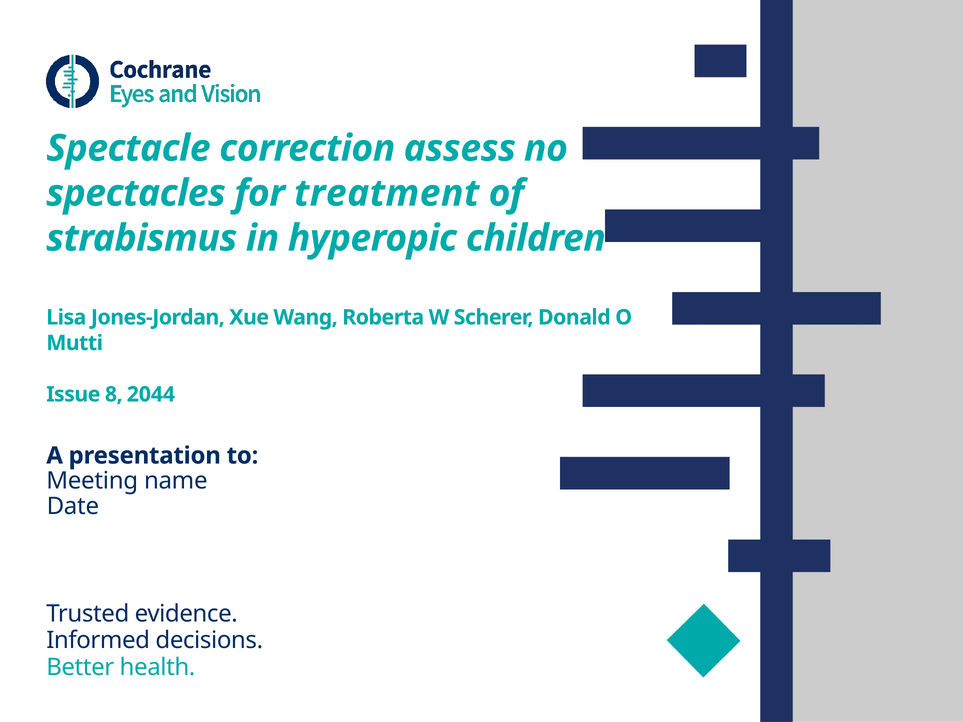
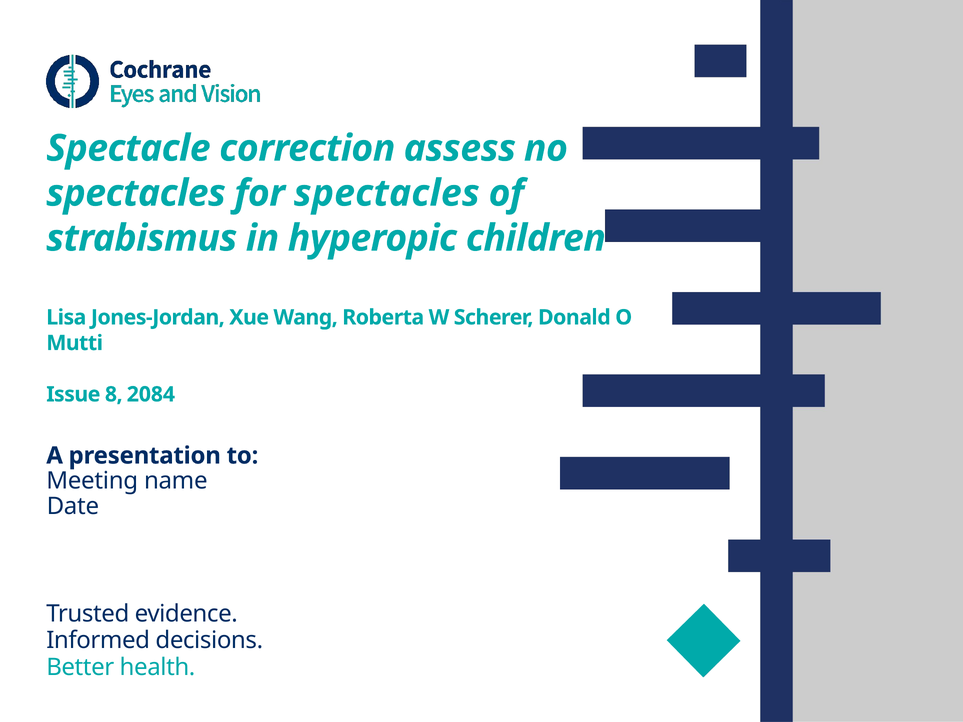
for treatment: treatment -> spectacles
2044: 2044 -> 2084
